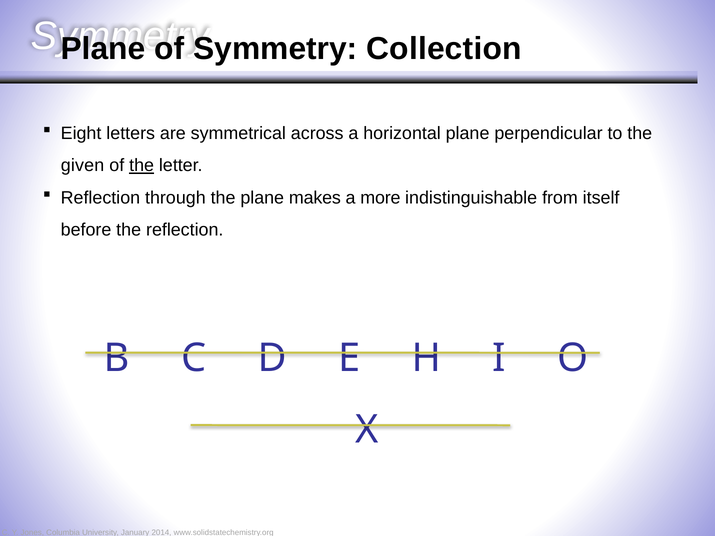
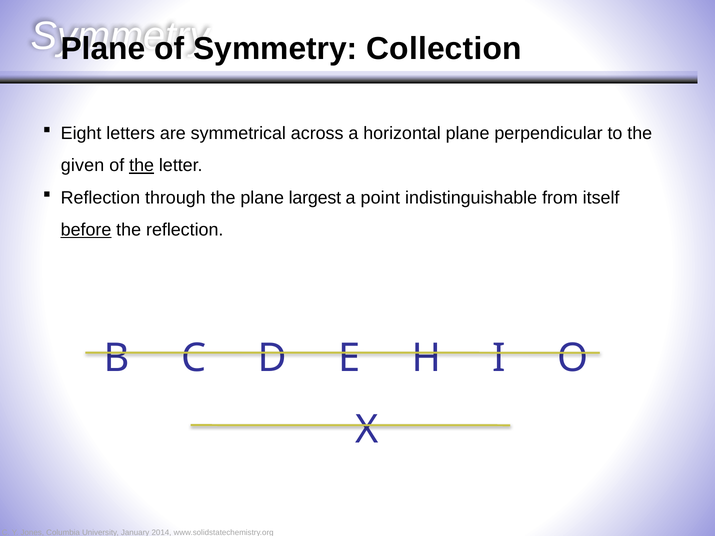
makes: makes -> largest
more: more -> point
before underline: none -> present
